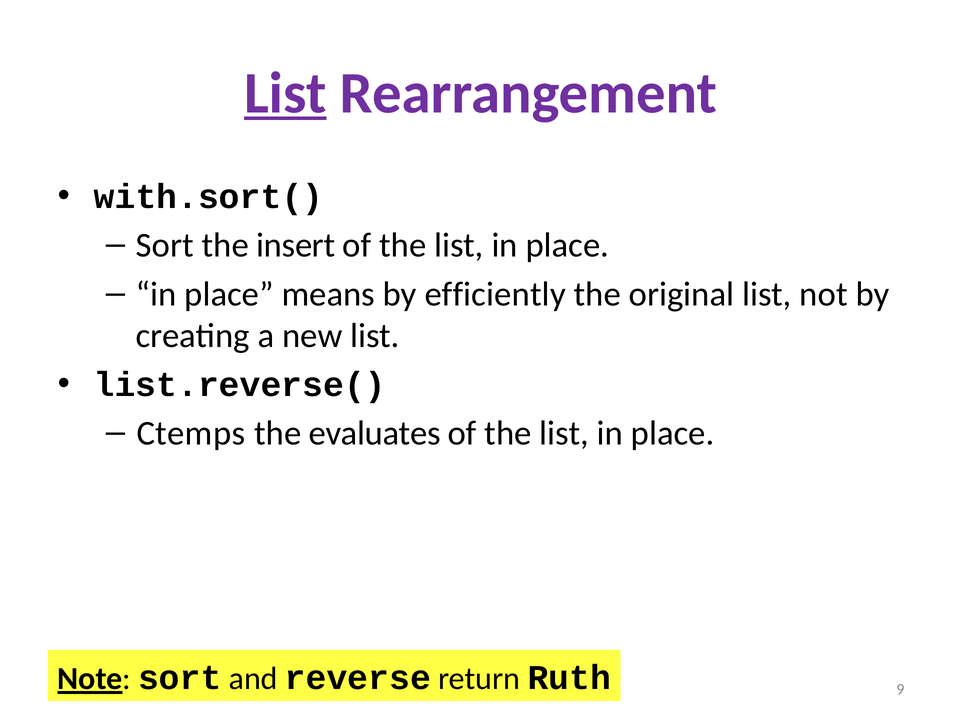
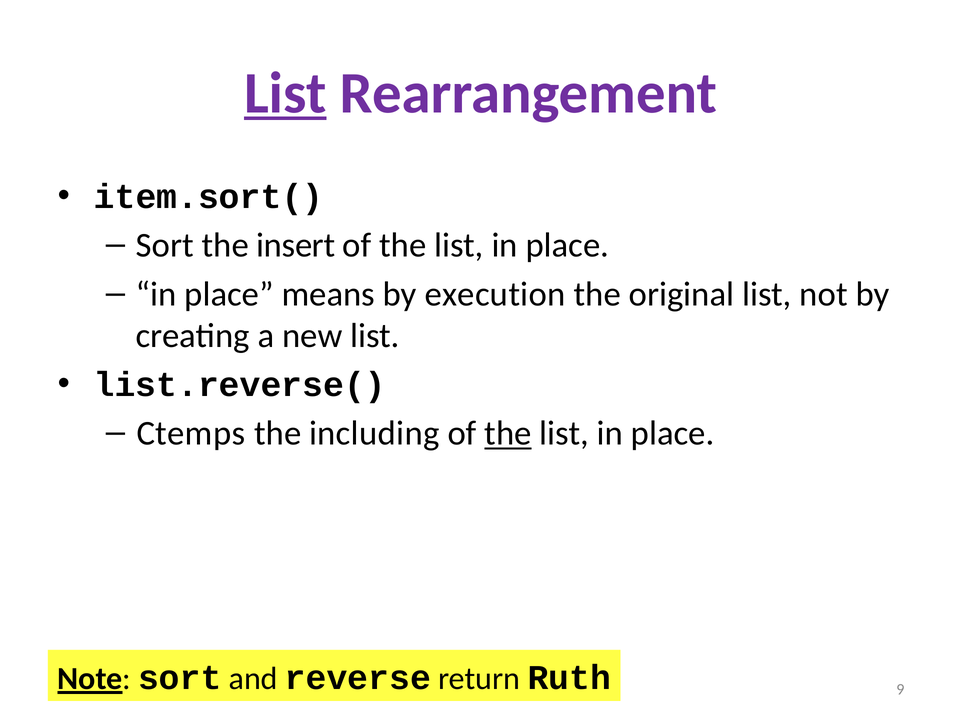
with.sort(: with.sort( -> item.sort(
efficiently: efficiently -> execution
evaluates: evaluates -> including
the at (508, 433) underline: none -> present
